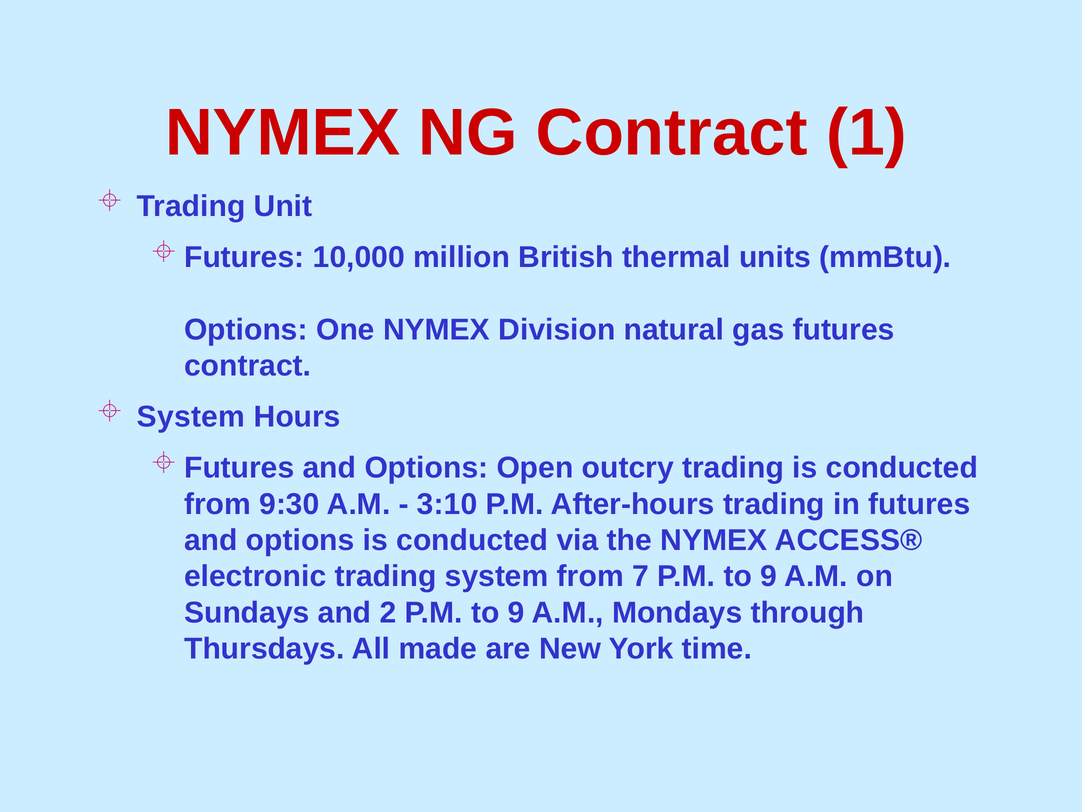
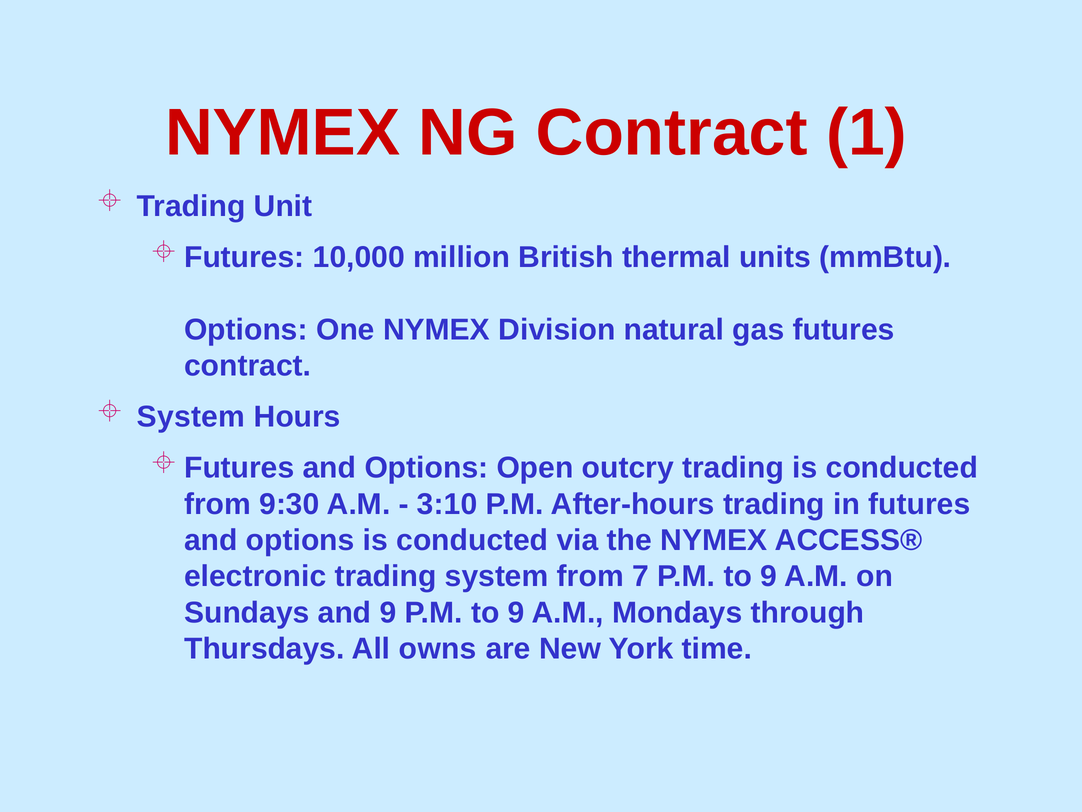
and 2: 2 -> 9
made: made -> owns
